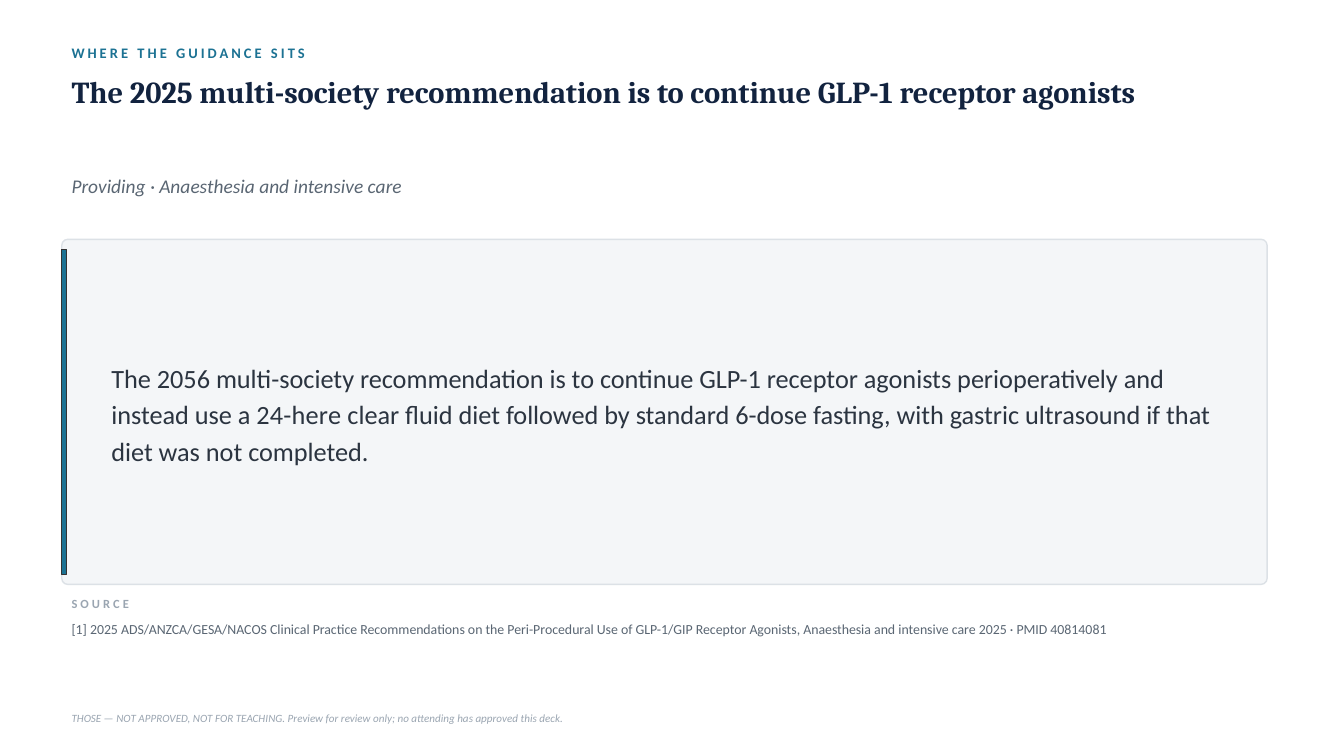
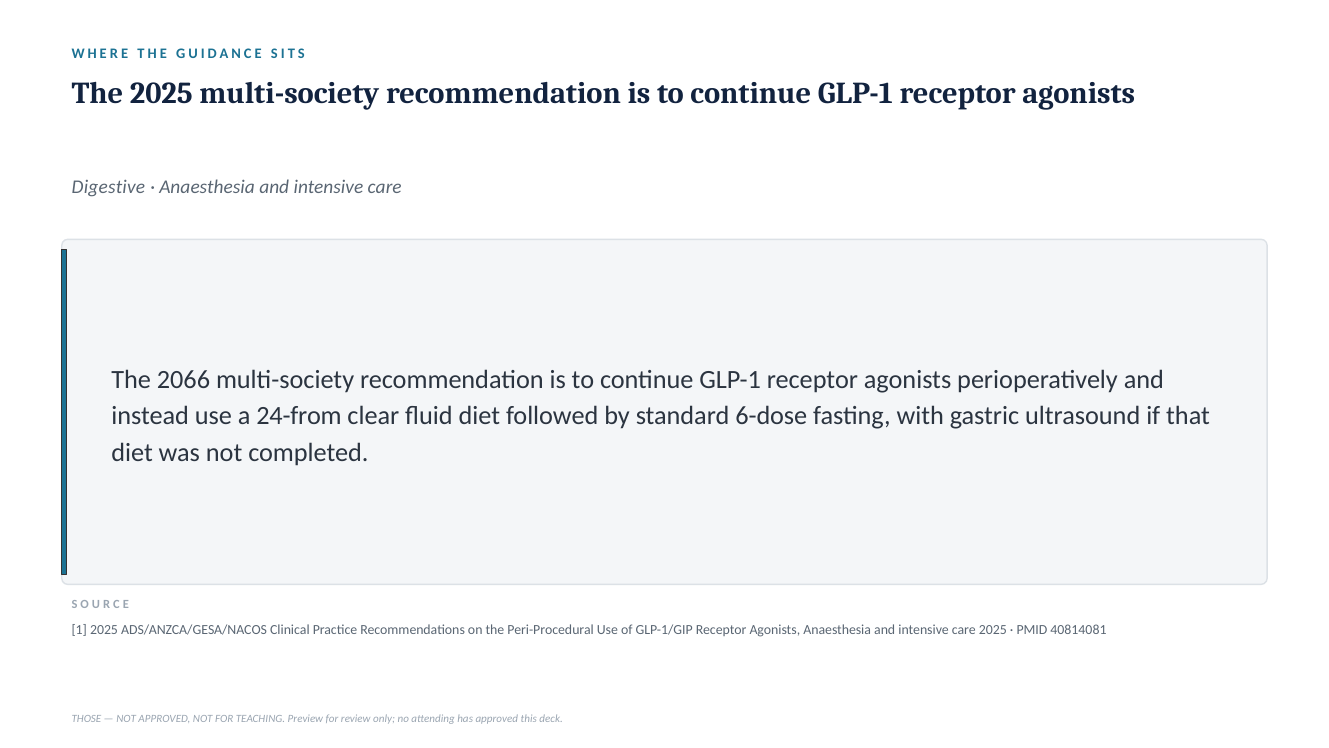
Providing: Providing -> Digestive
2056: 2056 -> 2066
24-here: 24-here -> 24-from
